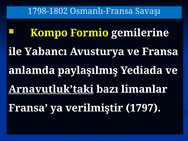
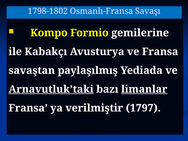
Yabancı: Yabancı -> Kabakçı
anlamda: anlamda -> savaştan
limanlar underline: none -> present
